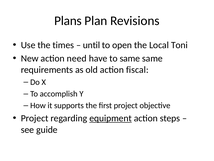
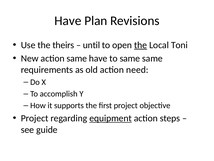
Plans at (68, 21): Plans -> Have
times: times -> theirs
the at (141, 45) underline: none -> present
action need: need -> same
fiscal: fiscal -> need
